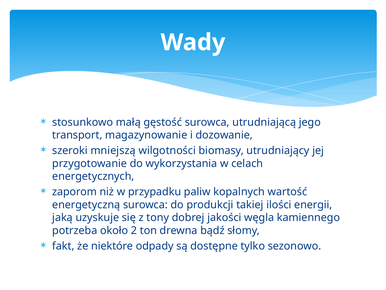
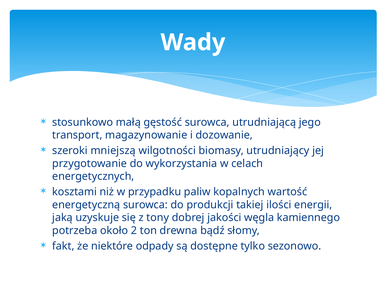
zaporom: zaporom -> kosztami
